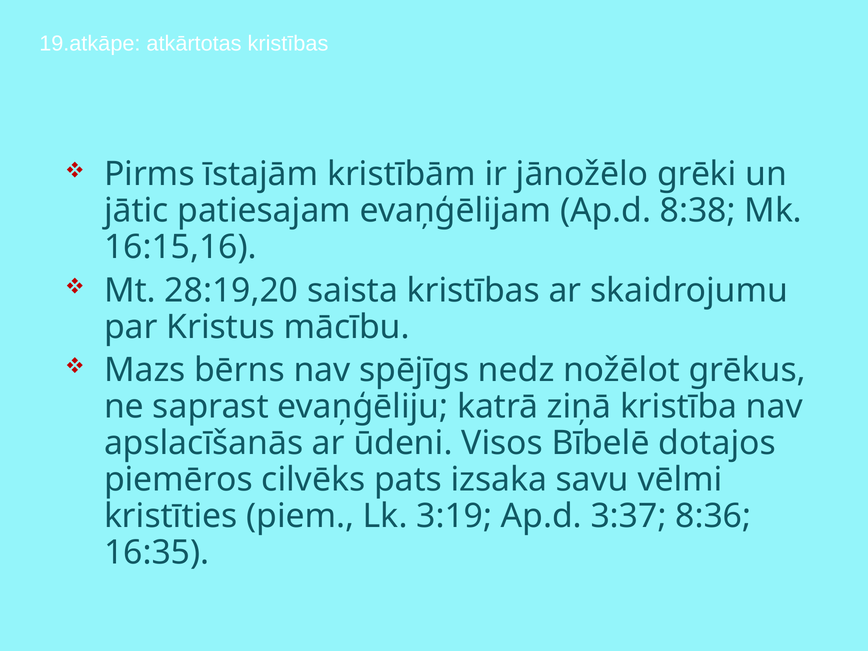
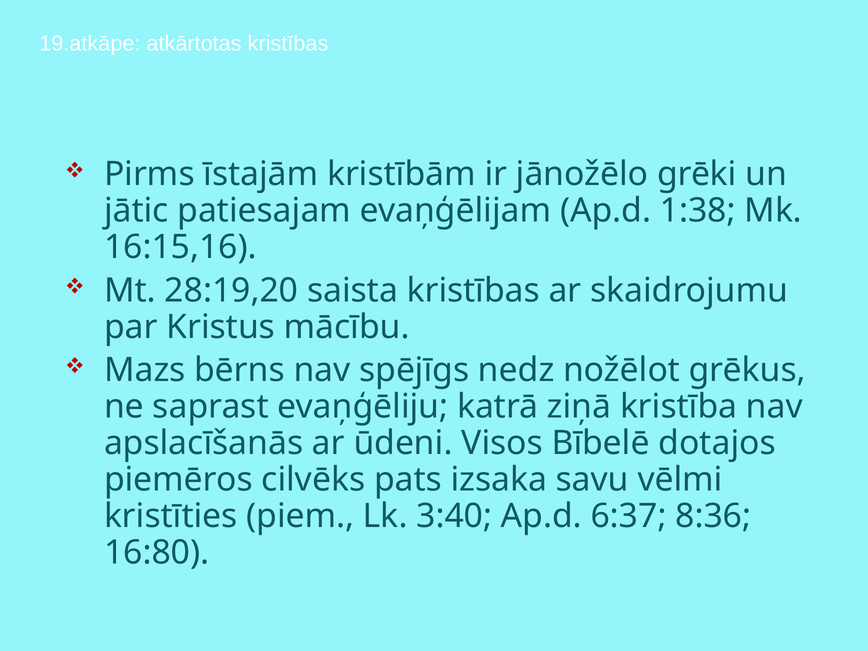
8:38: 8:38 -> 1:38
3:19: 3:19 -> 3:40
3:37: 3:37 -> 6:37
16:35: 16:35 -> 16:80
